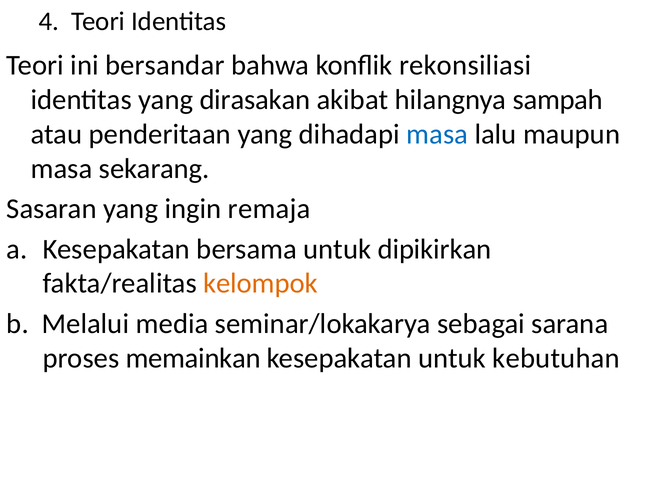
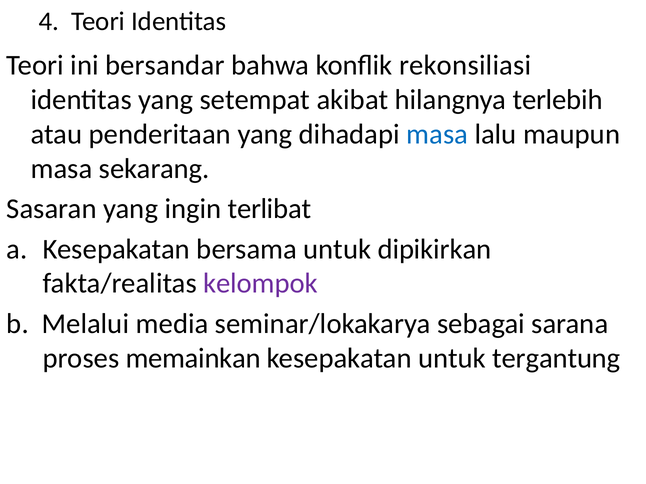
dirasakan: dirasakan -> setempat
sampah: sampah -> terlebih
remaja: remaja -> terlibat
kelompok colour: orange -> purple
kebutuhan: kebutuhan -> tergantung
